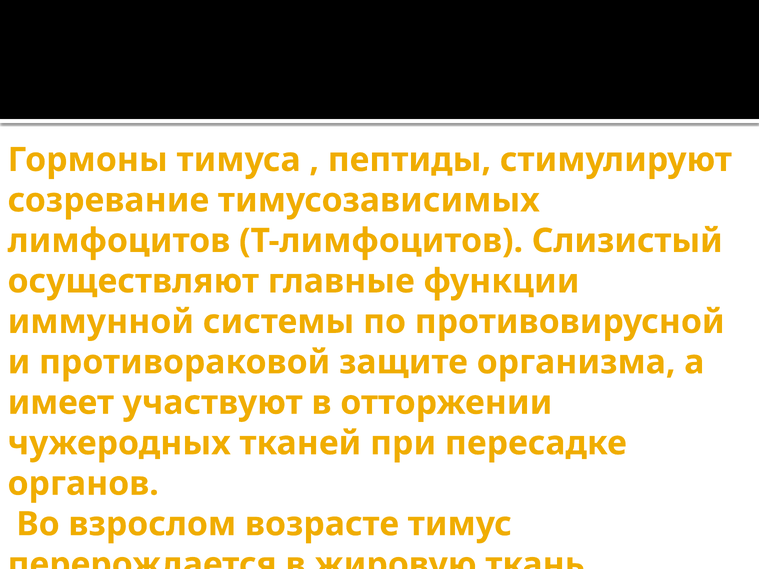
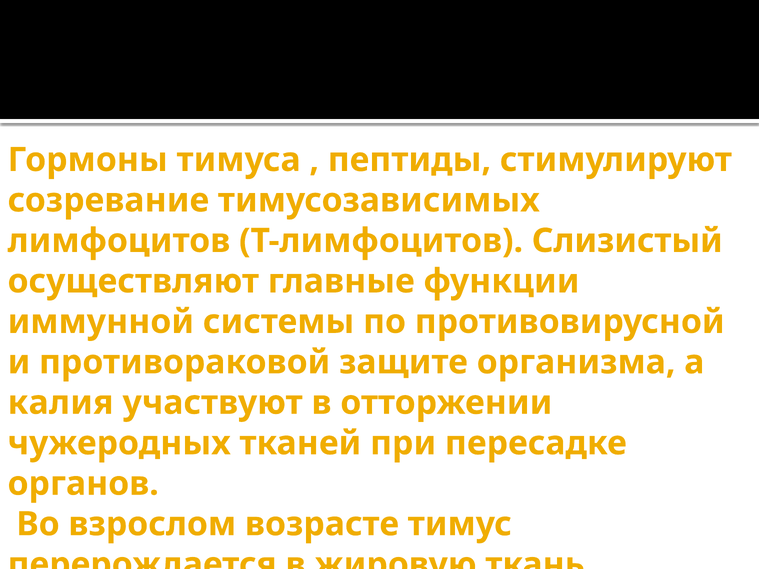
имеет: имеет -> калия
